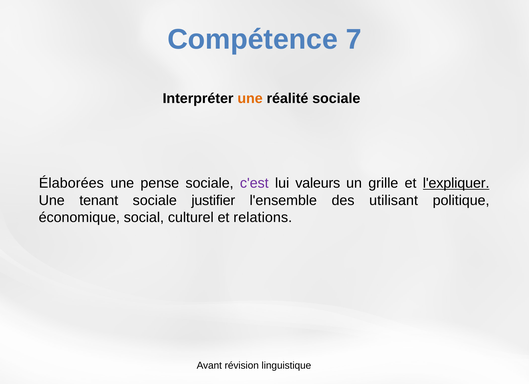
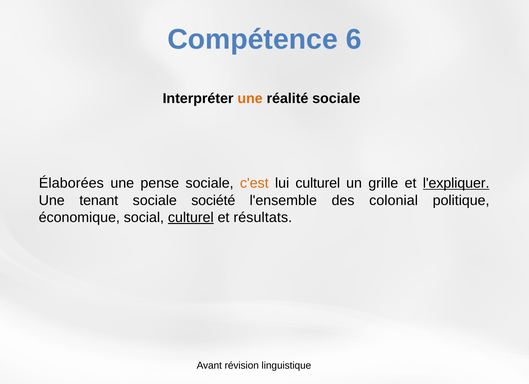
7: 7 -> 6
c'est colour: purple -> orange
lui valeurs: valeurs -> culturel
justifier: justifier -> société
utilisant: utilisant -> colonial
culturel at (191, 217) underline: none -> present
relations: relations -> résultats
